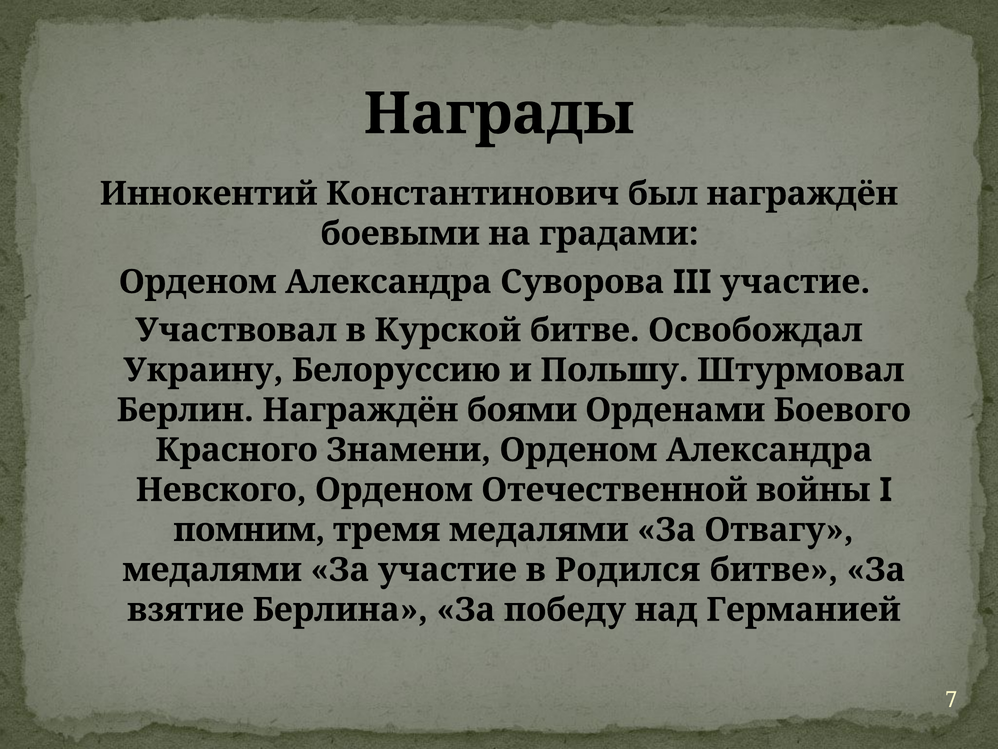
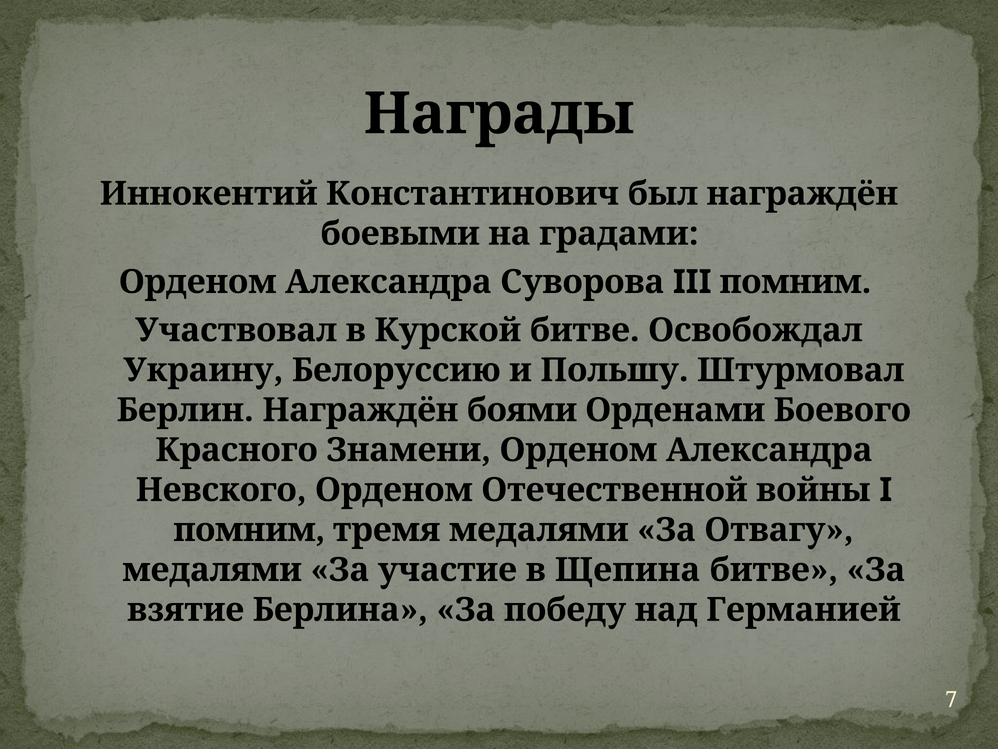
III участие: участие -> помним
Родился: Родился -> Щепина
